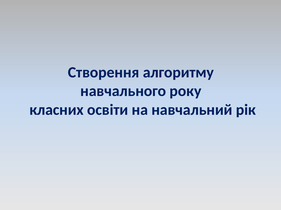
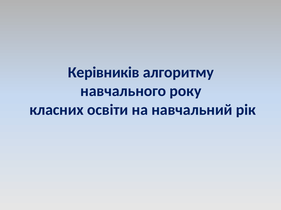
Cтворення: Cтворення -> Керівників
